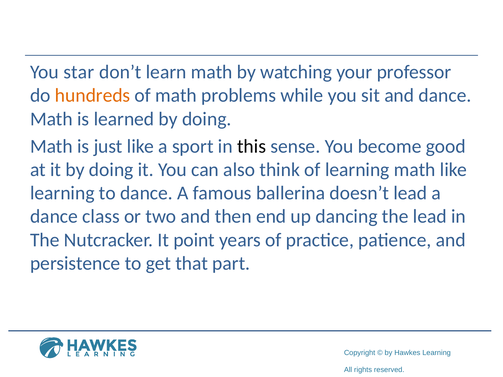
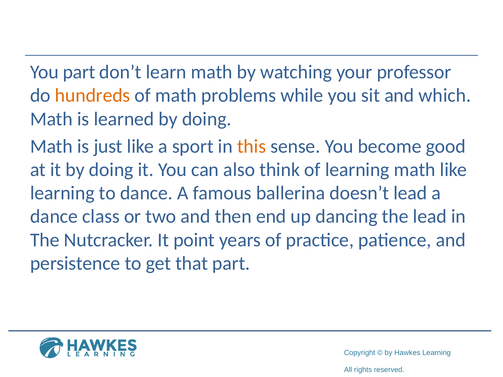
You star: star -> part
and dance: dance -> which
this colour: black -> orange
